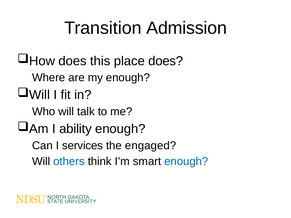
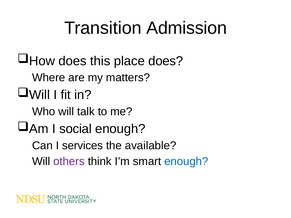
my enough: enough -> matters
ability: ability -> social
engaged: engaged -> available
others colour: blue -> purple
